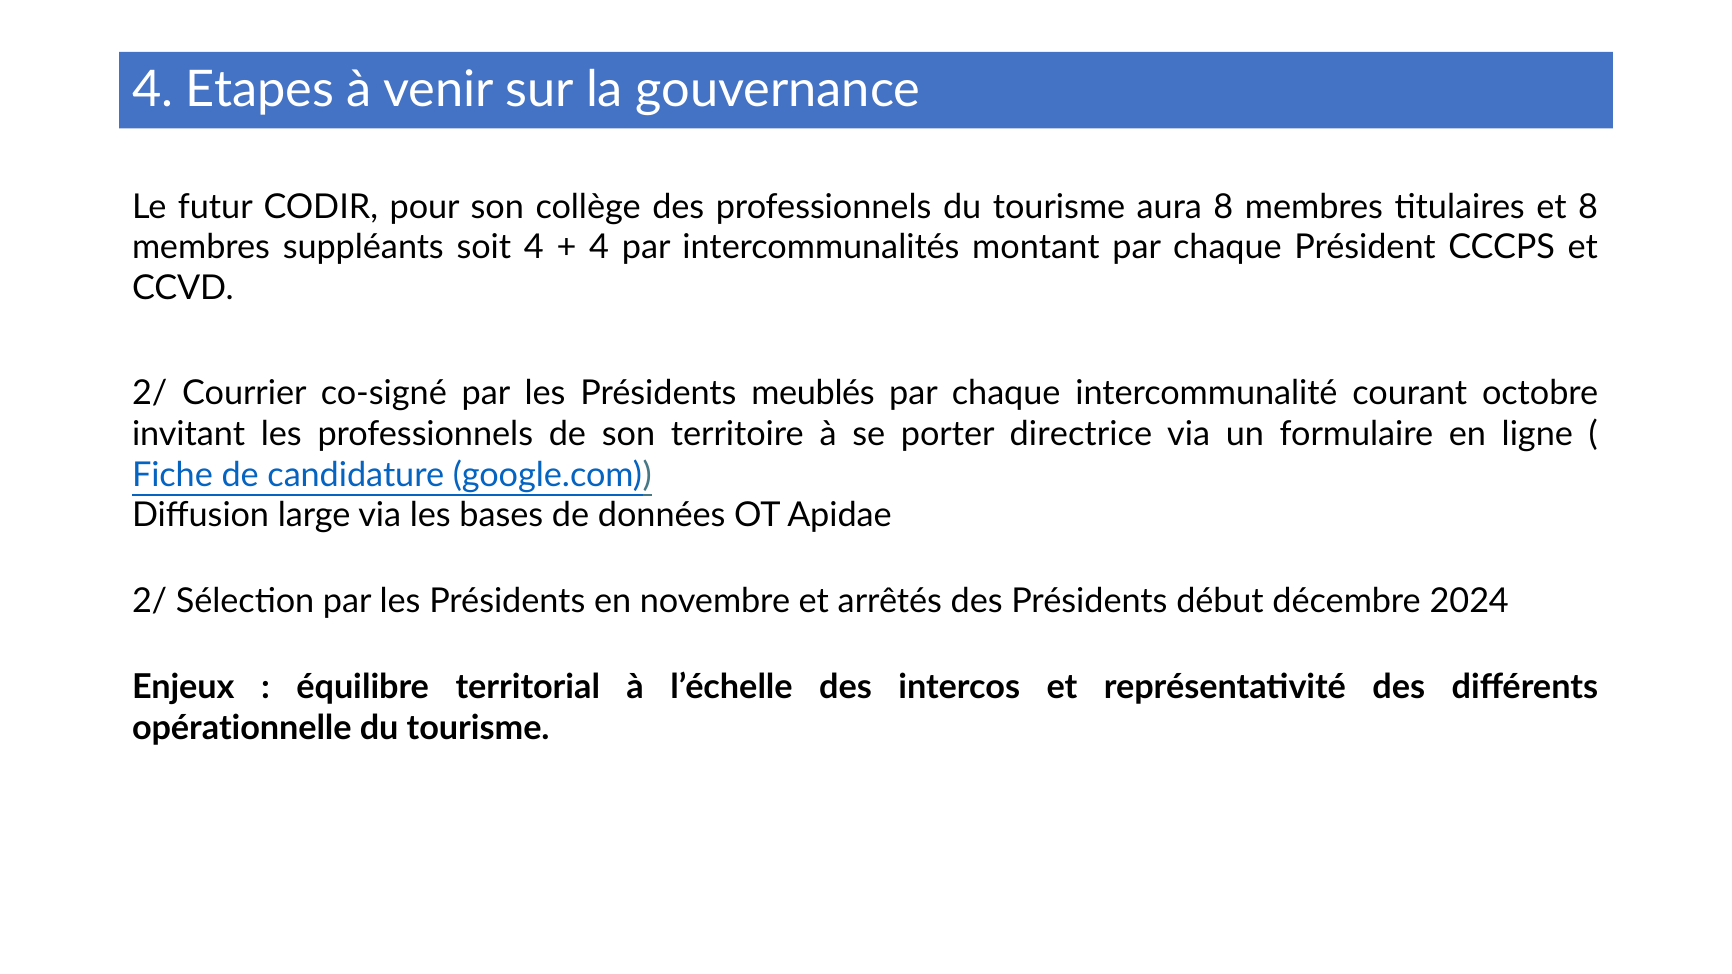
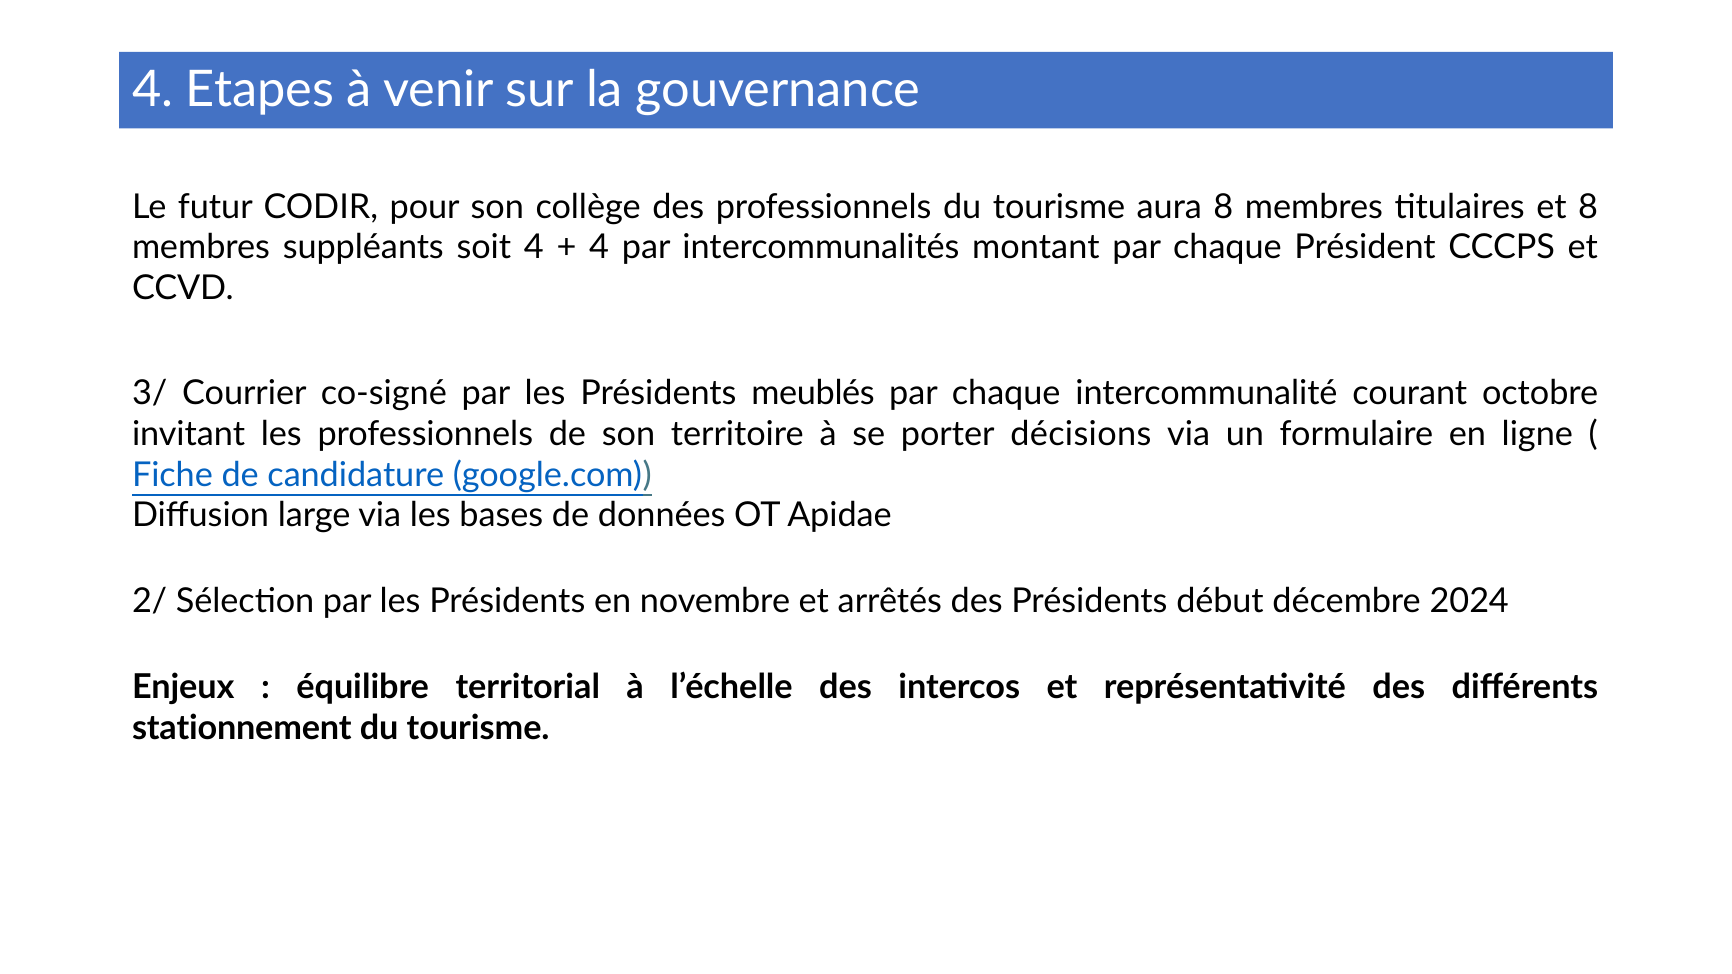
2/ at (150, 394): 2/ -> 3/
directrice: directrice -> décisions
opérationnelle: opérationnelle -> stationnement
